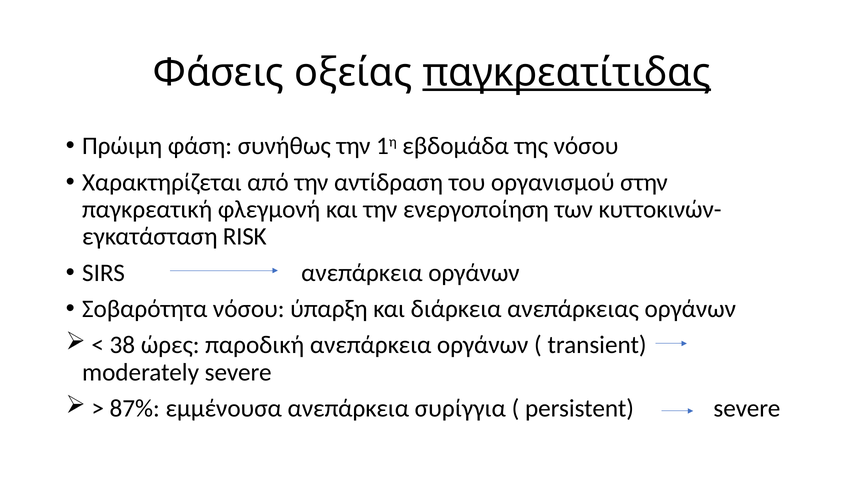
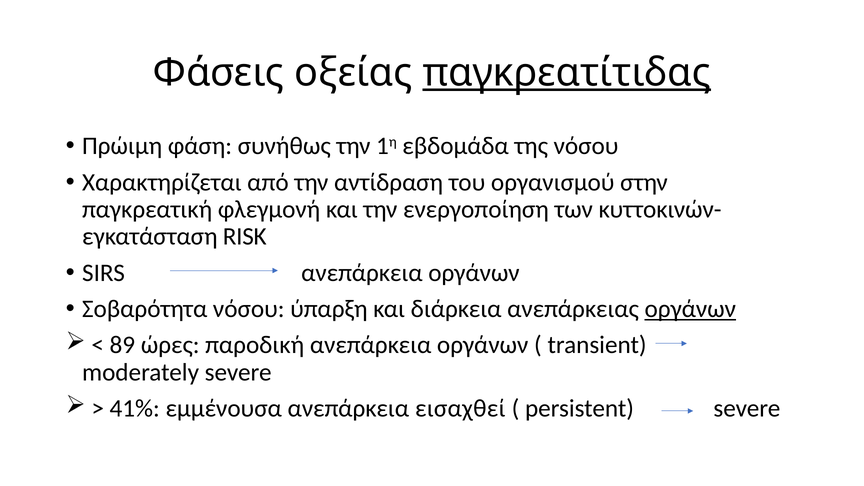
οργάνων at (690, 309) underline: none -> present
38: 38 -> 89
87%: 87% -> 41%
συρίγγια: συρίγγια -> εισαχθεί
